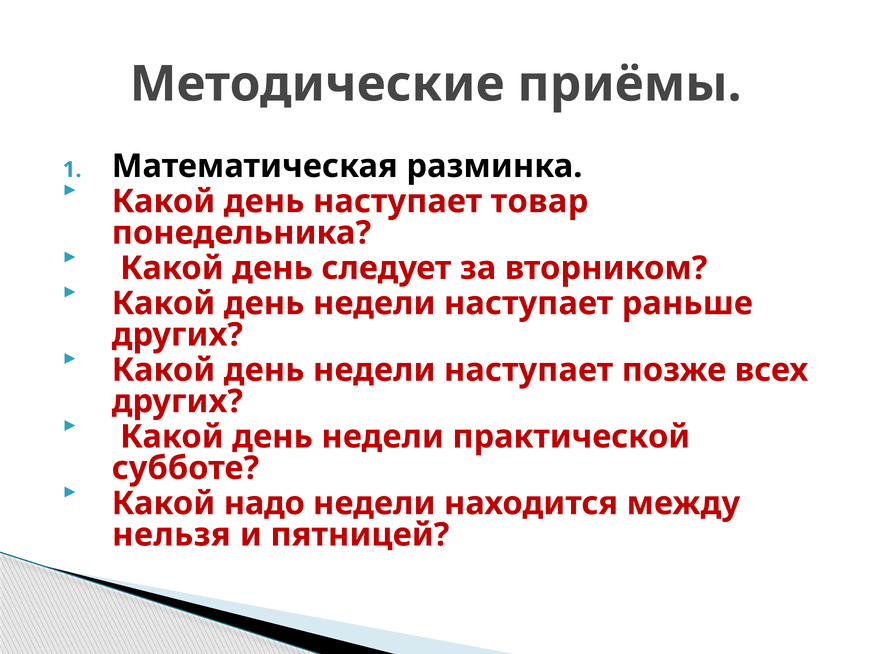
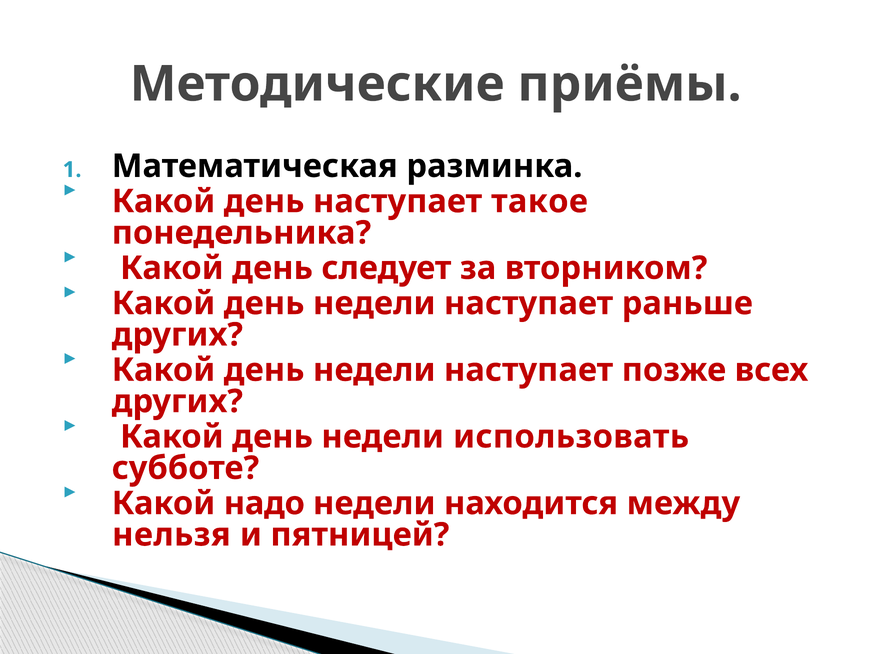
товар: товар -> такое
практической: практической -> использовать
